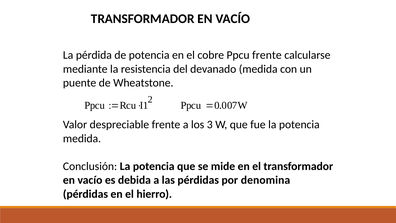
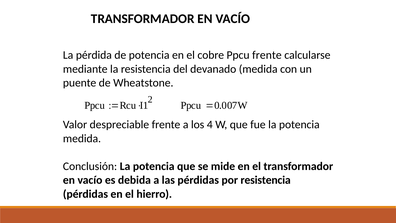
3: 3 -> 4
por denomina: denomina -> resistencia
